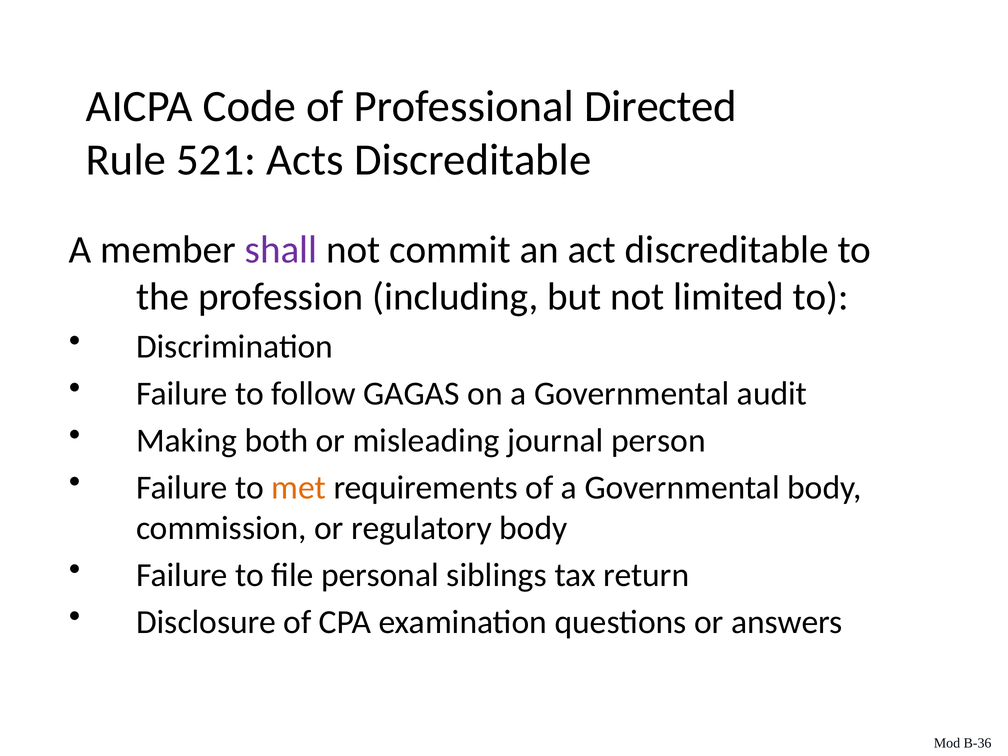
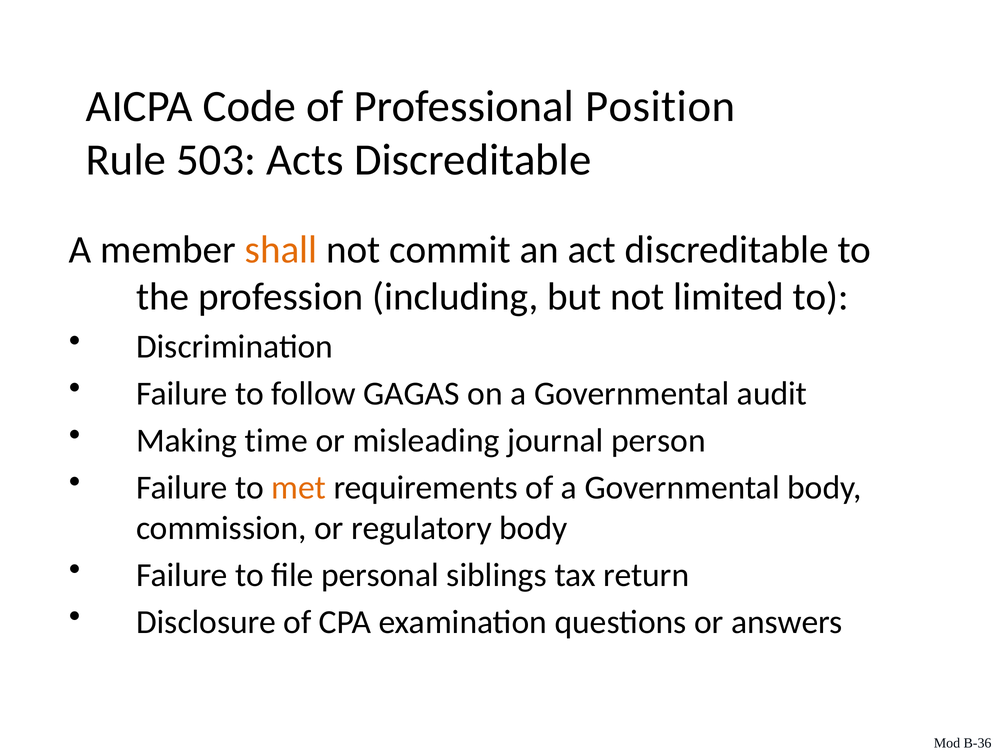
Directed: Directed -> Position
521: 521 -> 503
shall colour: purple -> orange
both: both -> time
